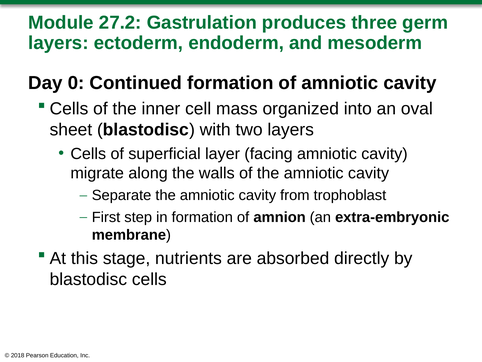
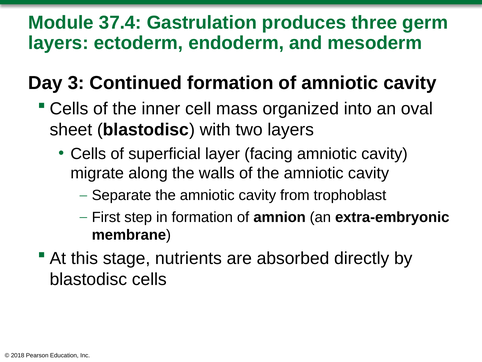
27.2: 27.2 -> 37.4
0: 0 -> 3
